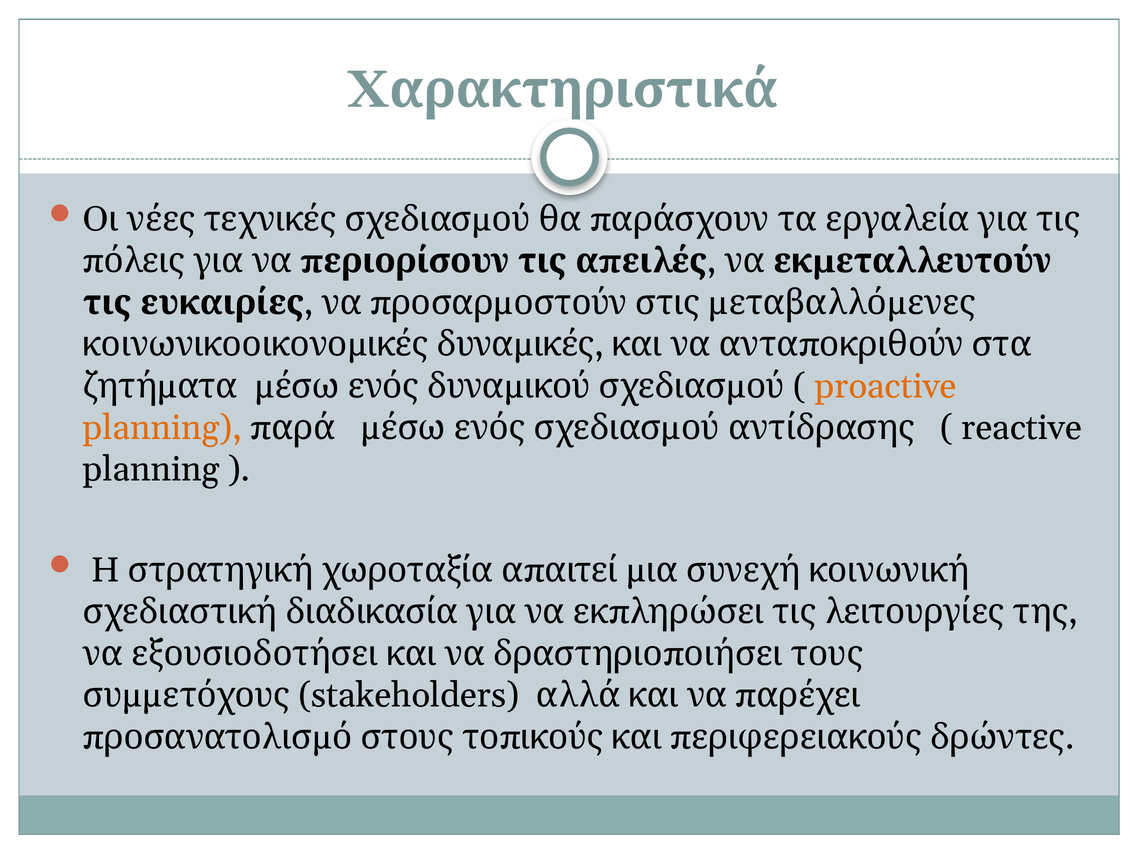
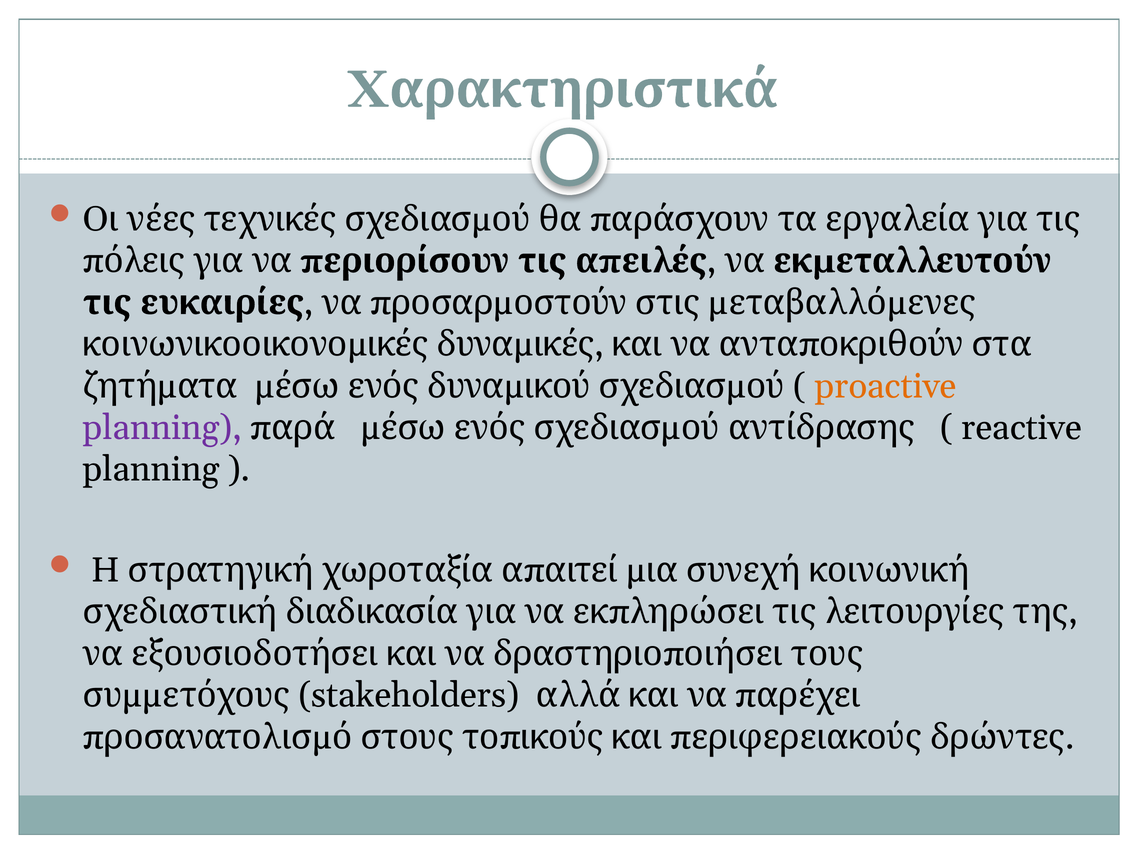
planning at (162, 428) colour: orange -> purple
